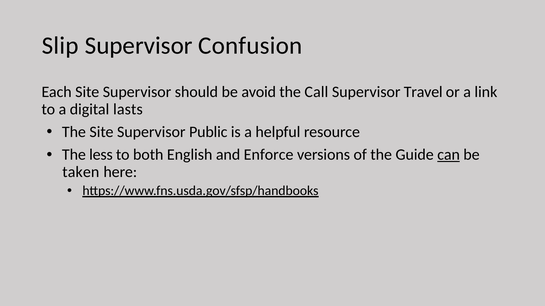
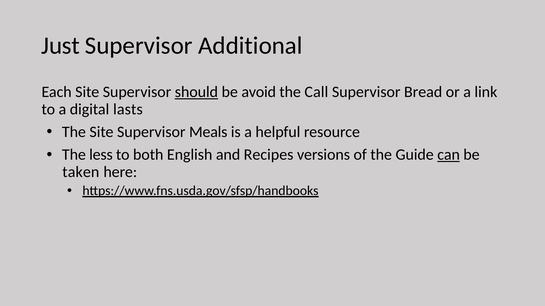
Slip: Slip -> Just
Confusion: Confusion -> Additional
should underline: none -> present
Travel: Travel -> Bread
Public: Public -> Meals
Enforce: Enforce -> Recipes
